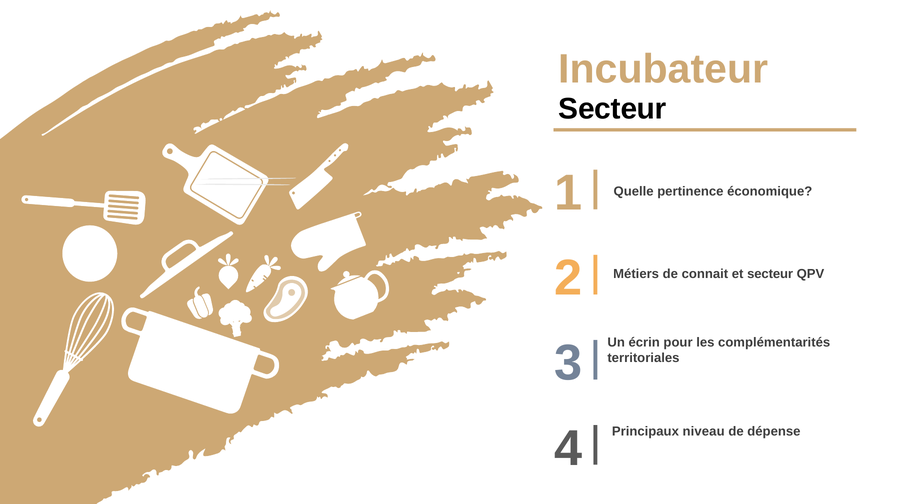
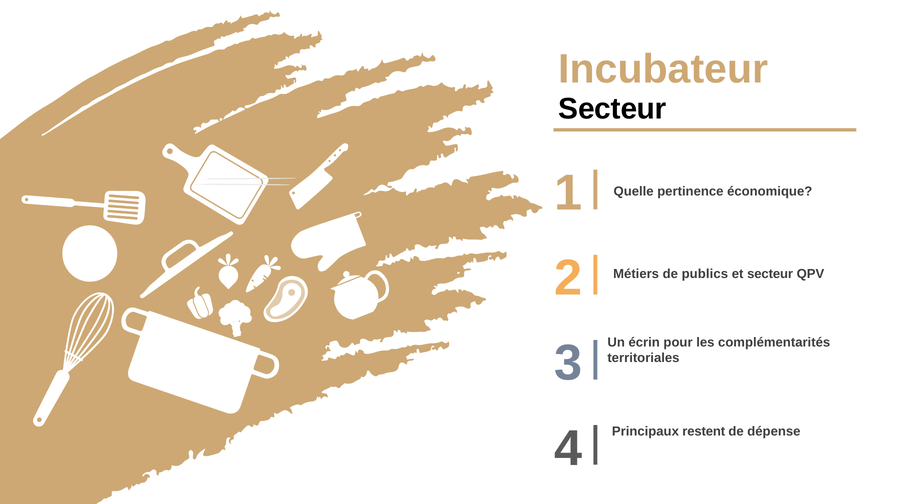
connait: connait -> publics
niveau: niveau -> restent
